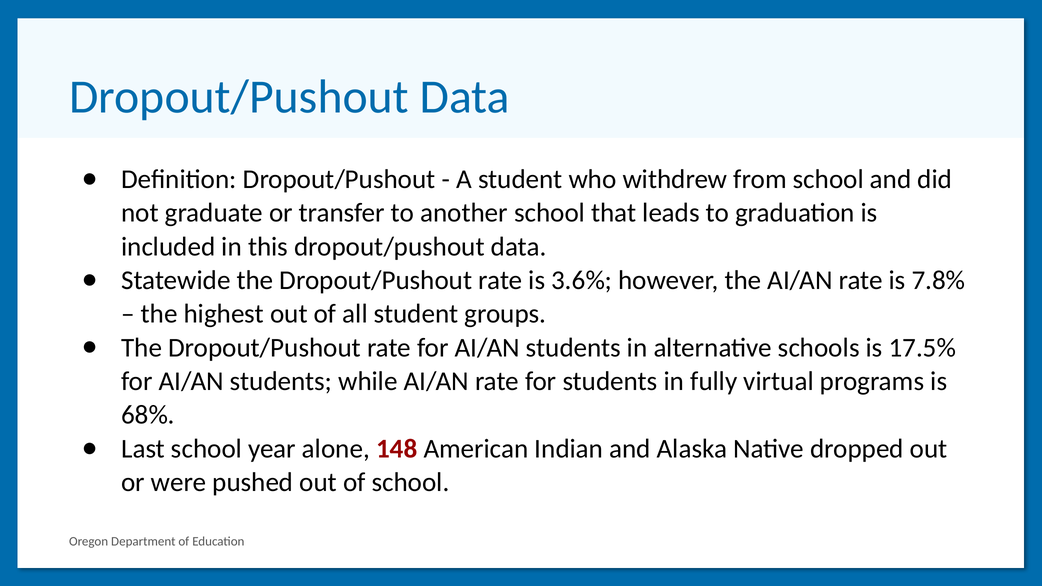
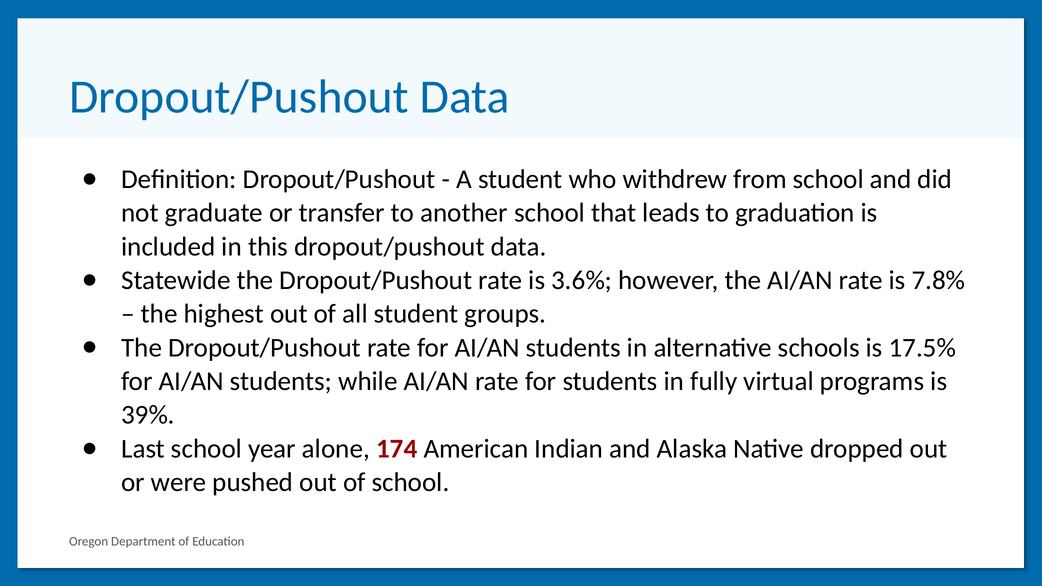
68%: 68% -> 39%
148: 148 -> 174
